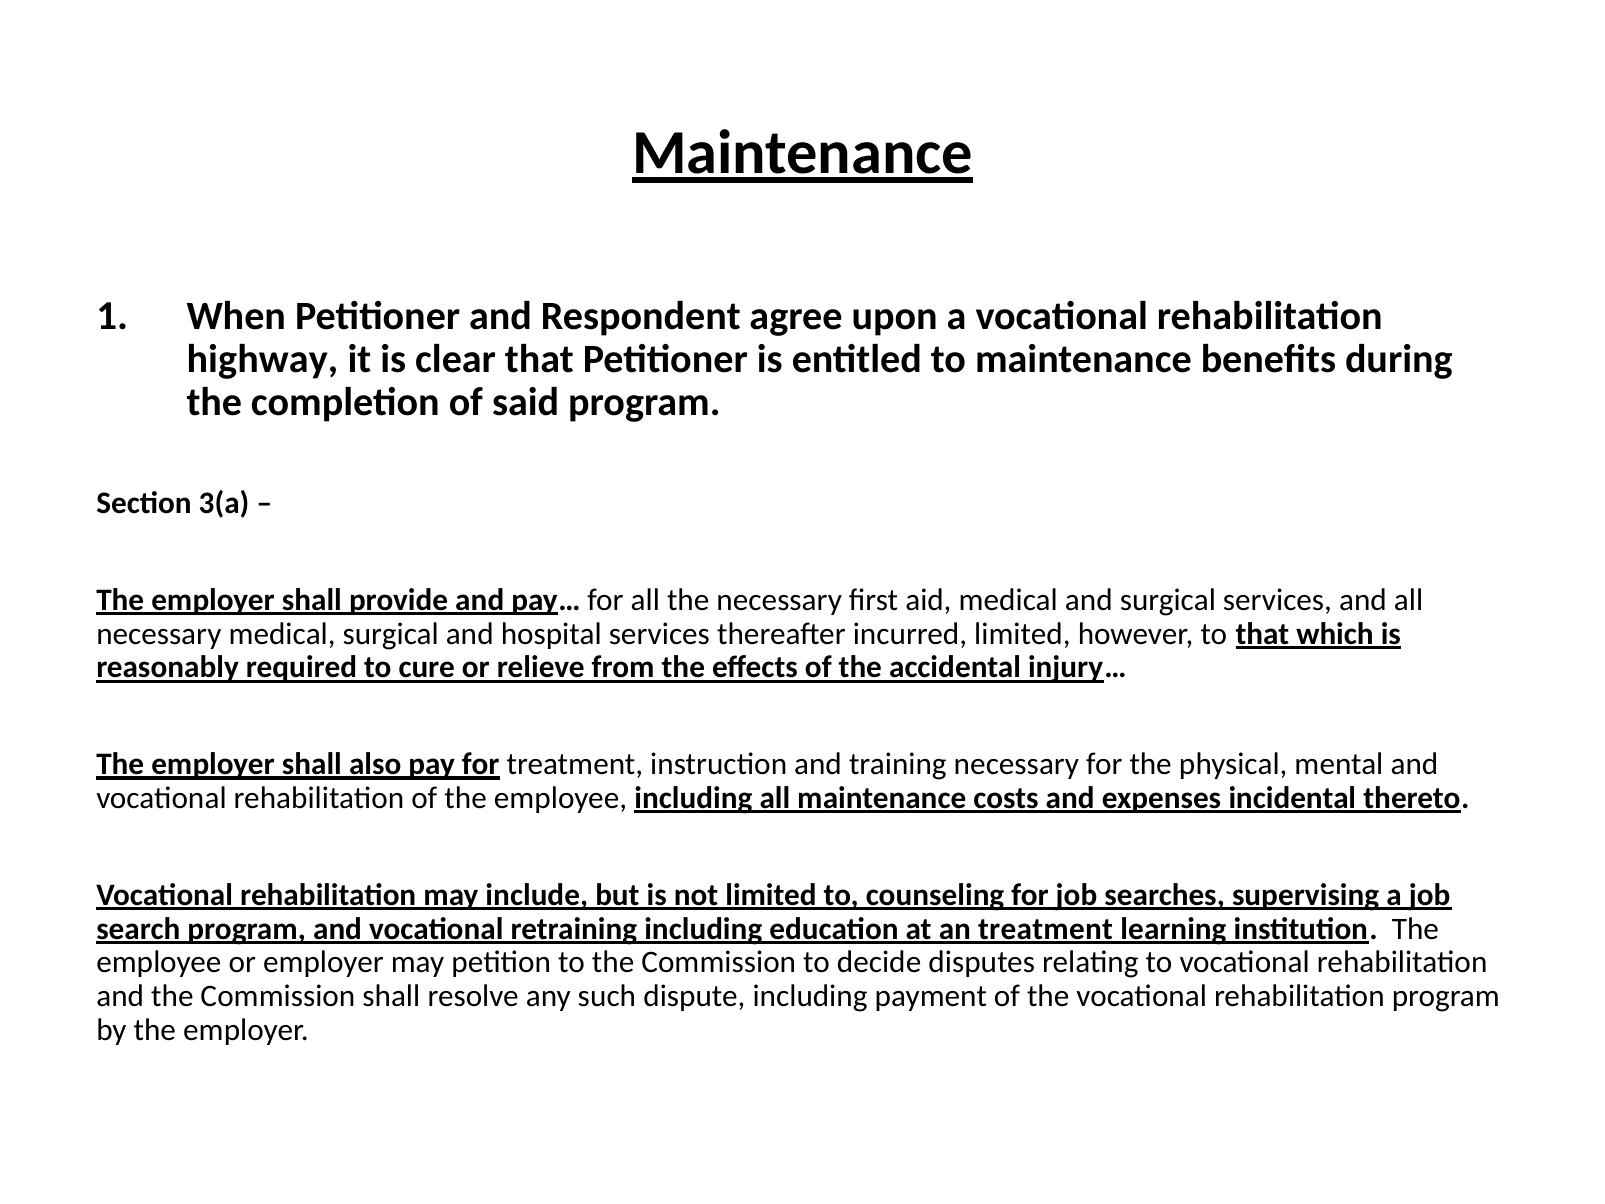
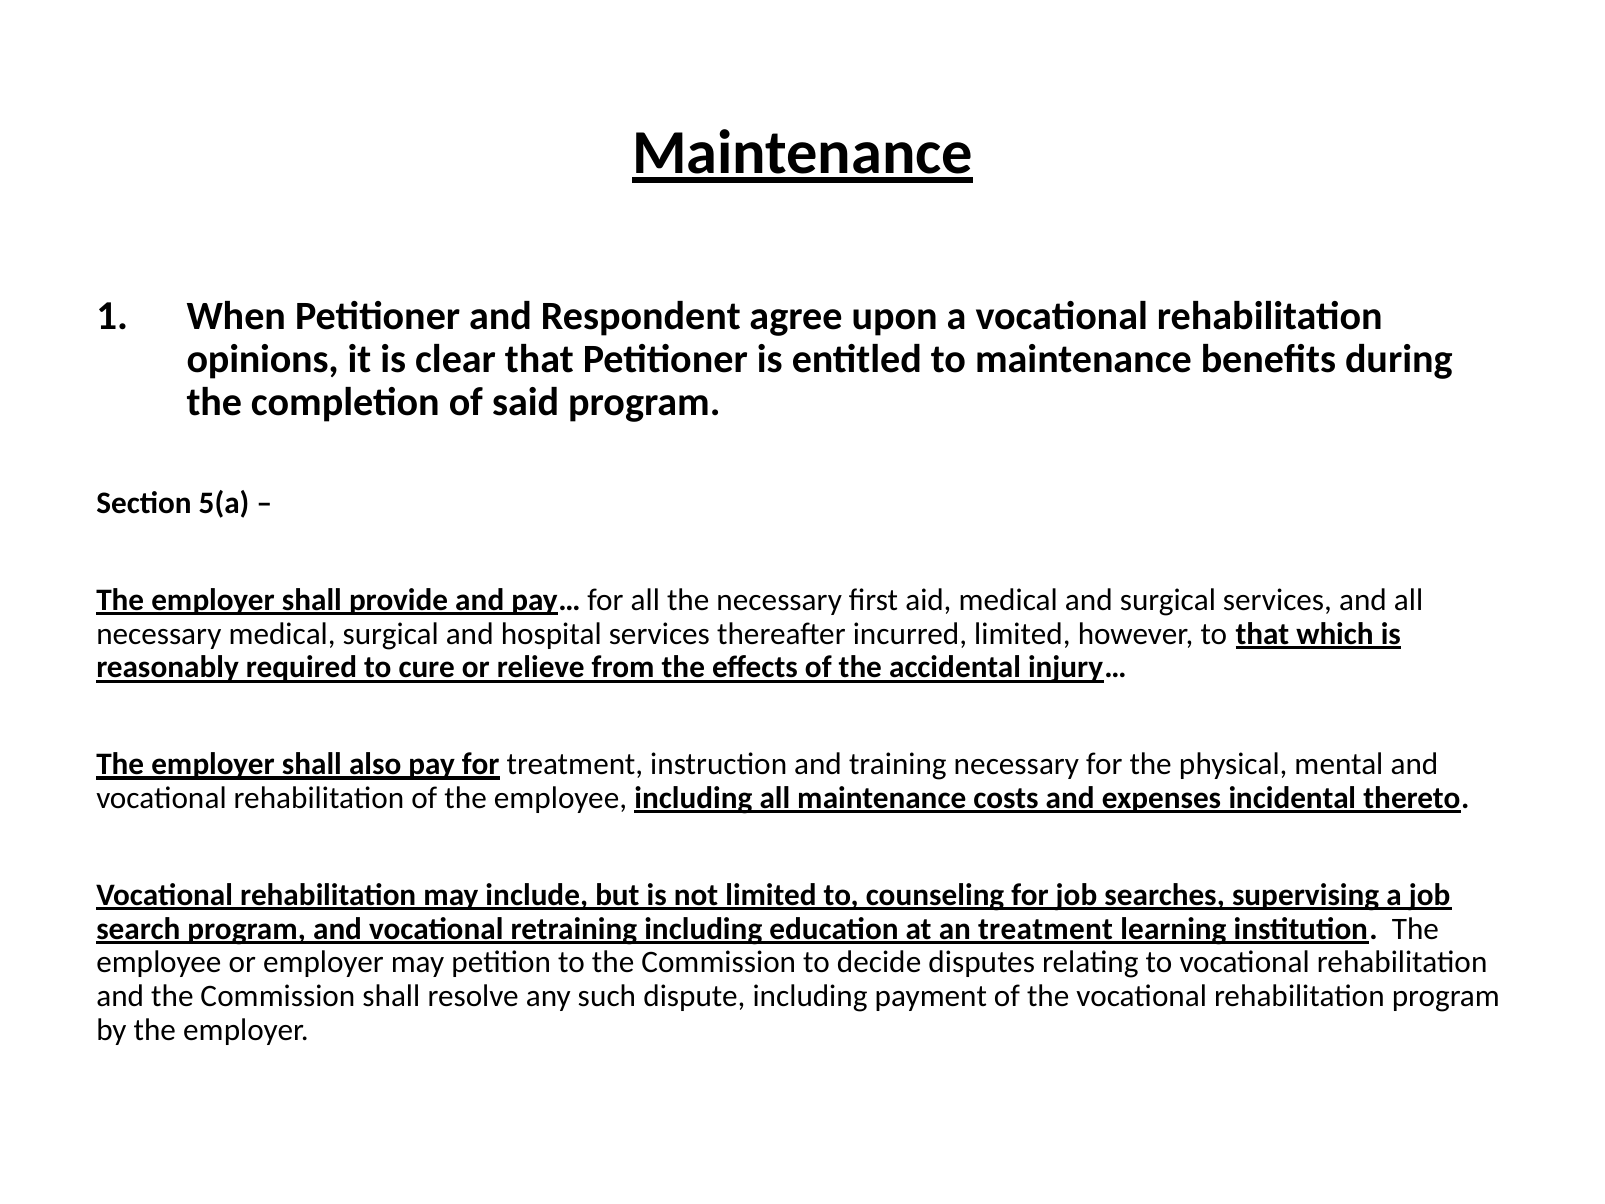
highway: highway -> opinions
3(a: 3(a -> 5(a
